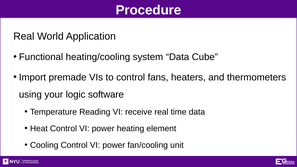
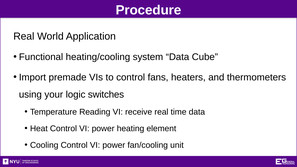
software: software -> switches
